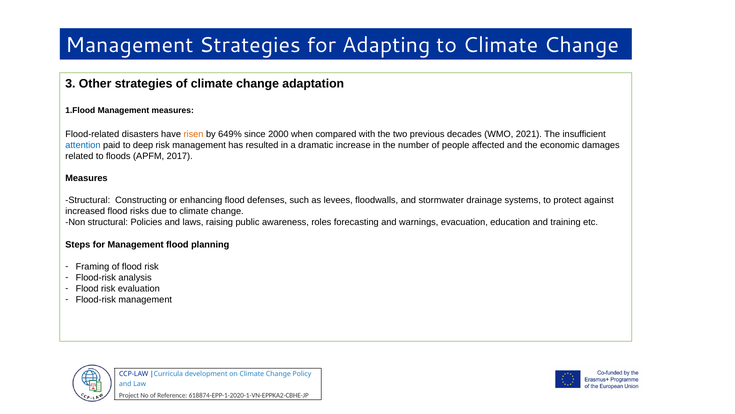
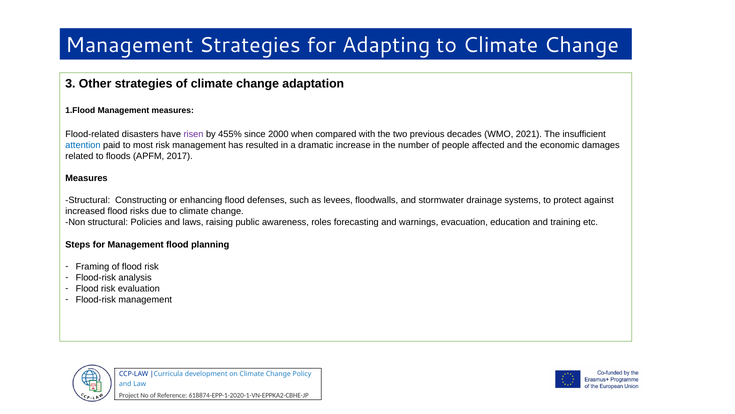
risen colour: orange -> purple
649%: 649% -> 455%
deep: deep -> most
